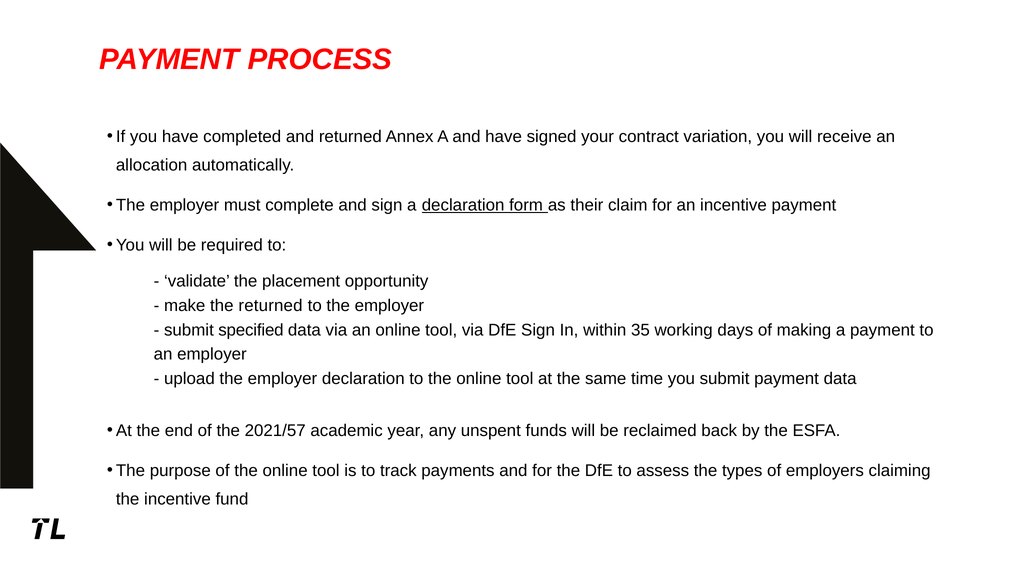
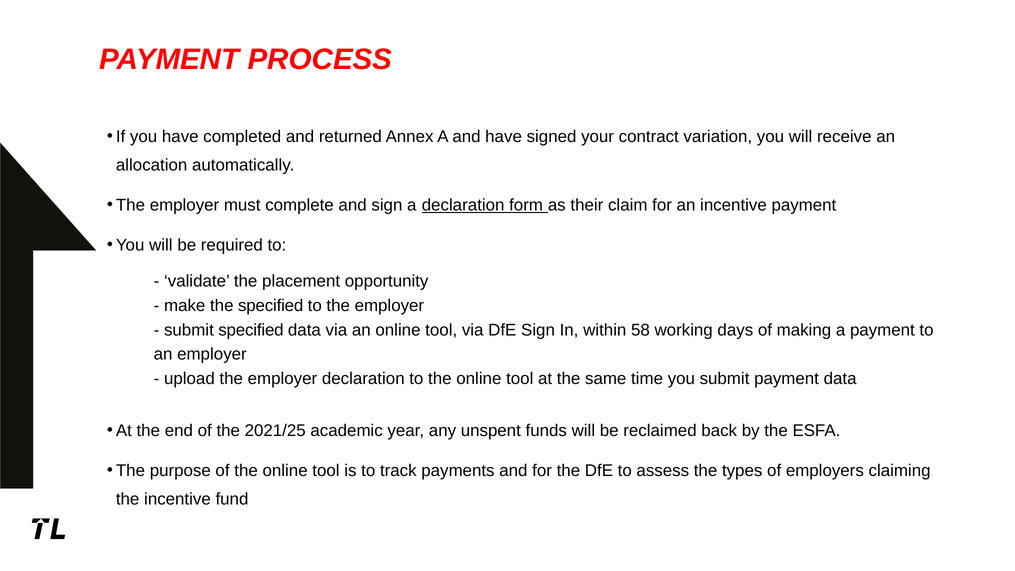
the returned: returned -> specified
35: 35 -> 58
2021/57: 2021/57 -> 2021/25
